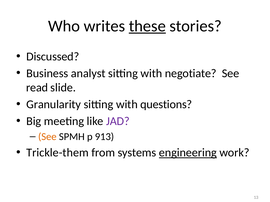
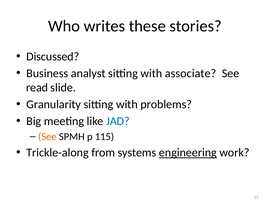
these underline: present -> none
negotiate: negotiate -> associate
questions: questions -> problems
JAD colour: purple -> blue
913: 913 -> 115
Trickle-them: Trickle-them -> Trickle-along
